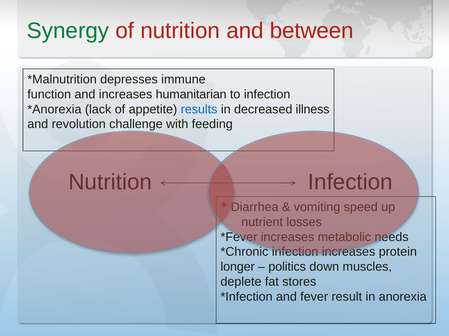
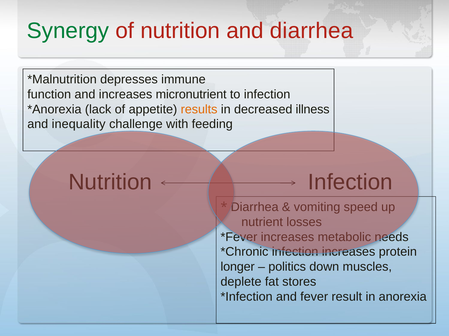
and between: between -> diarrhea
humanitarian: humanitarian -> micronutrient
results colour: blue -> orange
revolution: revolution -> inequality
